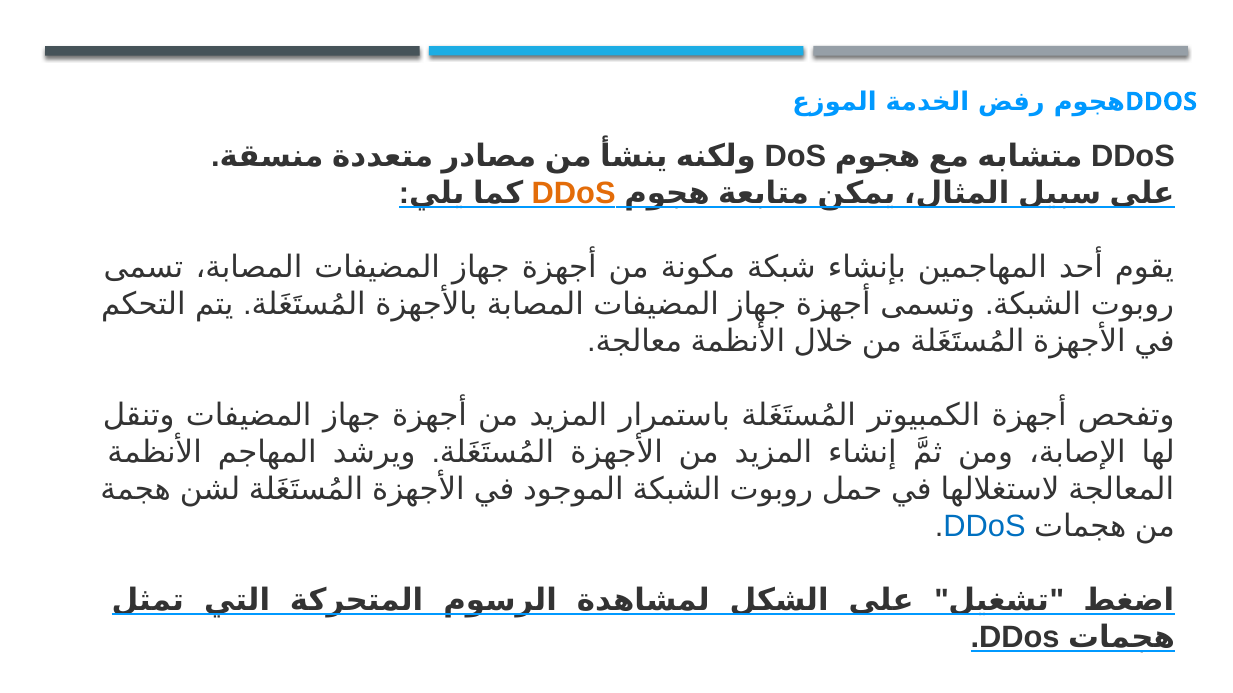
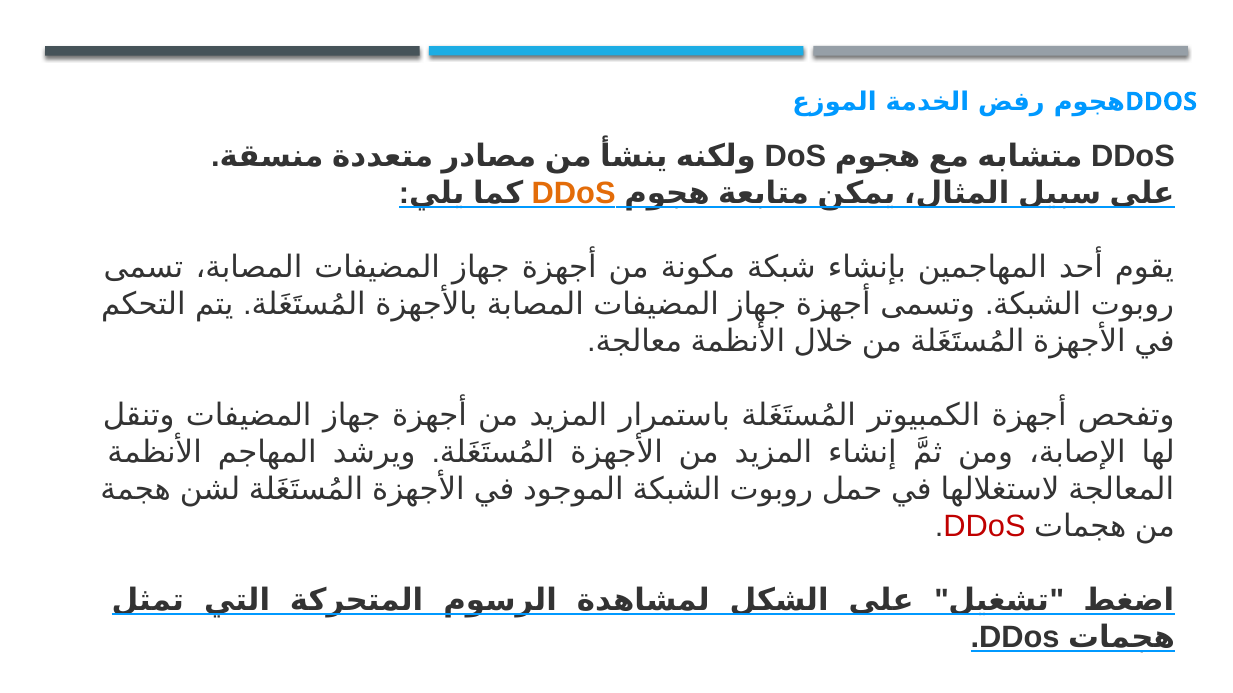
DDoS at (984, 527) colour: blue -> red
